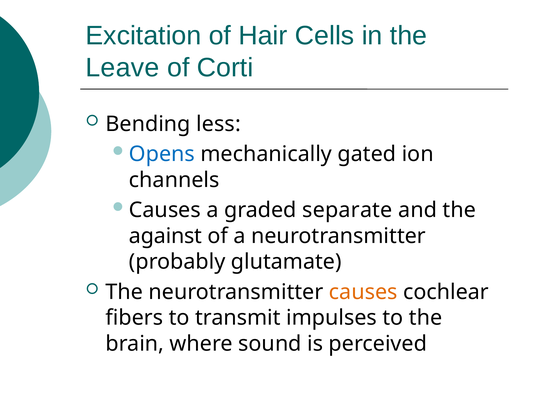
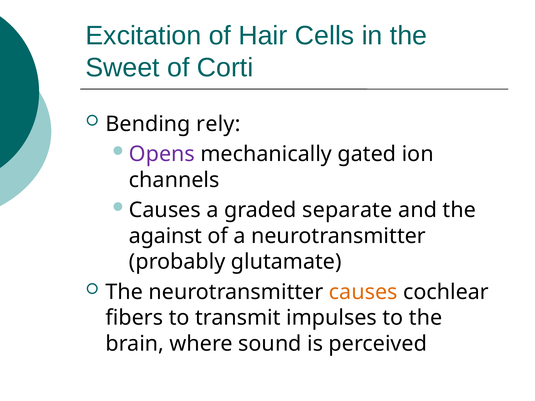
Leave: Leave -> Sweet
less: less -> rely
Opens colour: blue -> purple
